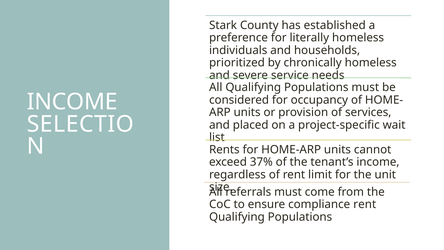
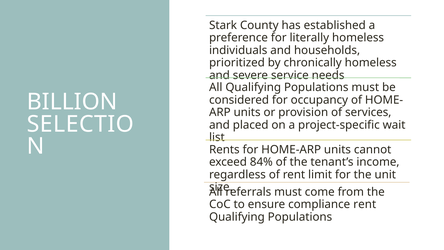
INCOME at (72, 102): INCOME -> BILLION
37%: 37% -> 84%
